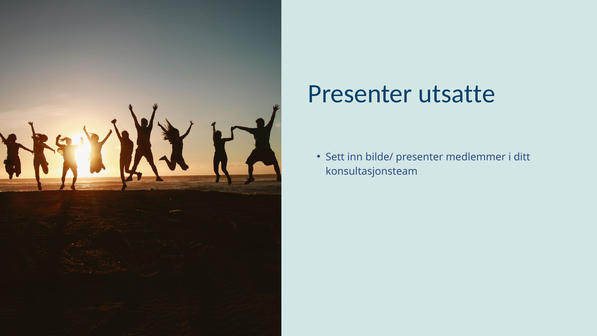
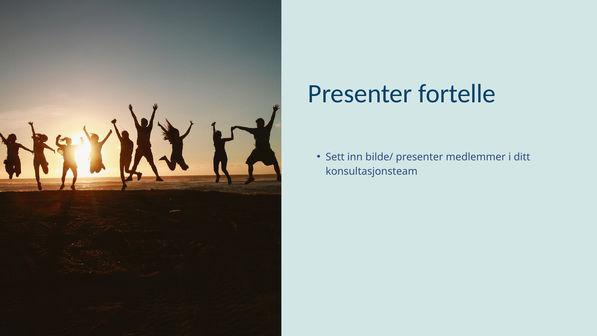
utsatte: utsatte -> fortelle
